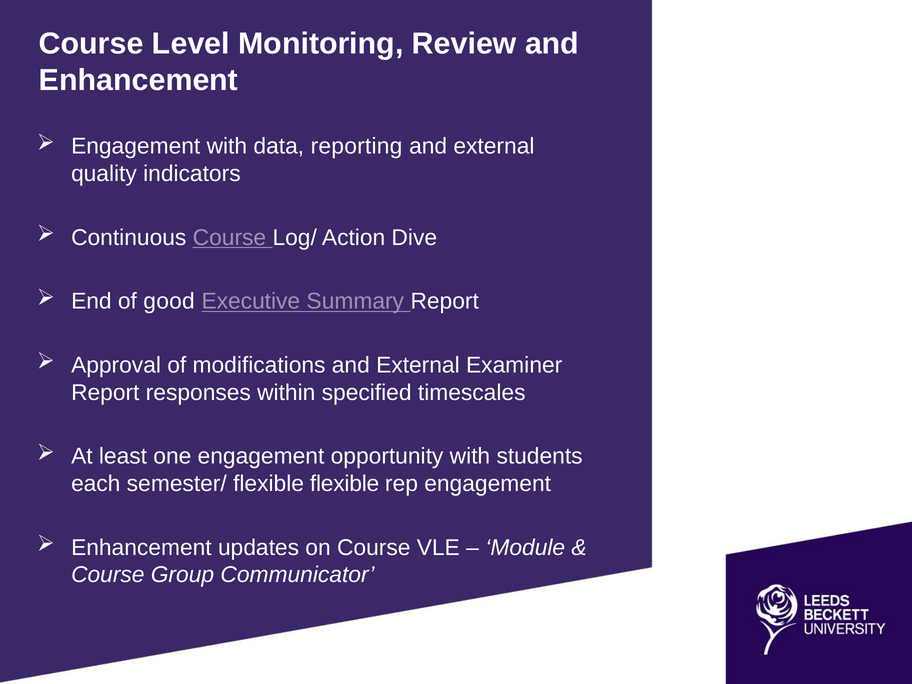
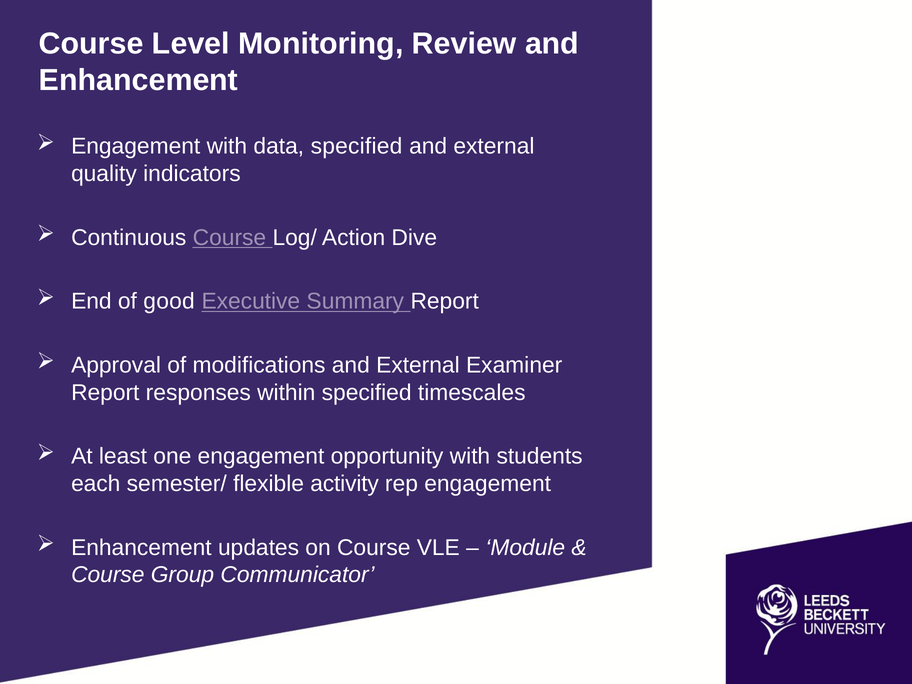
data reporting: reporting -> specified
flexible flexible: flexible -> activity
